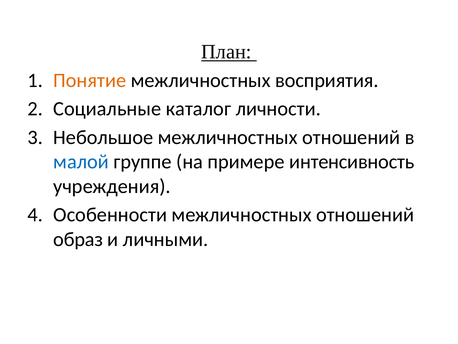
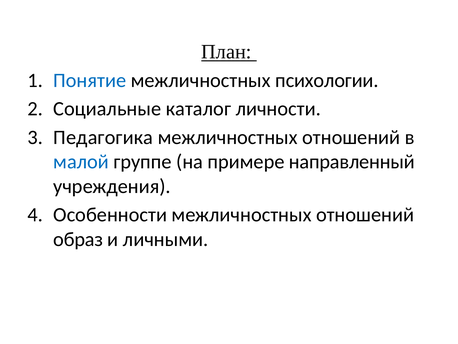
Понятие colour: orange -> blue
восприятия: восприятия -> психологии
Небольшое: Небольшое -> Педагогика
интенсивность: интенсивность -> направленный
